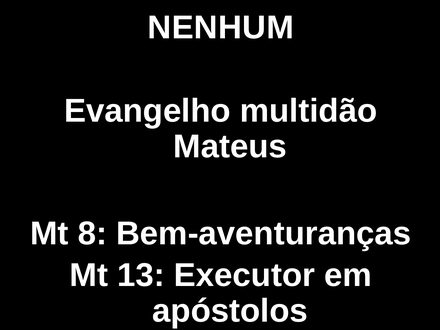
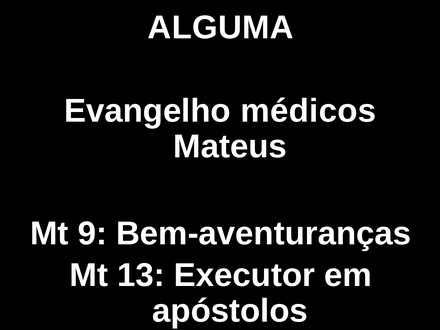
NENHUM: NENHUM -> ALGUMA
multidão: multidão -> médicos
8: 8 -> 9
